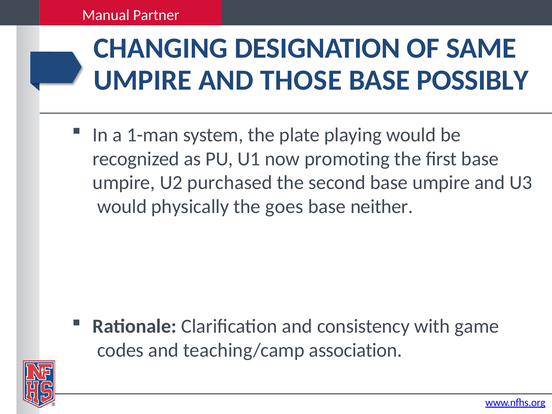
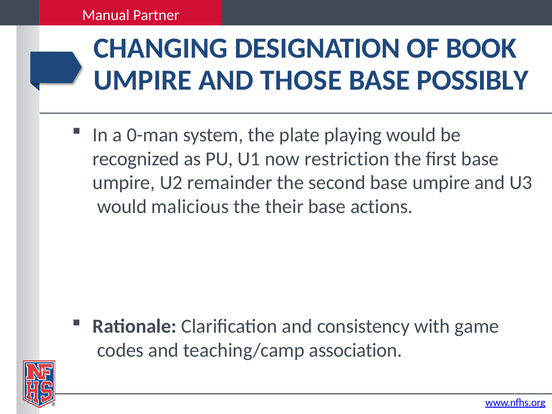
SAME: SAME -> BOOK
1-man: 1-man -> 0-man
promoting: promoting -> restriction
purchased: purchased -> remainder
physically: physically -> malicious
goes: goes -> their
neither: neither -> actions
